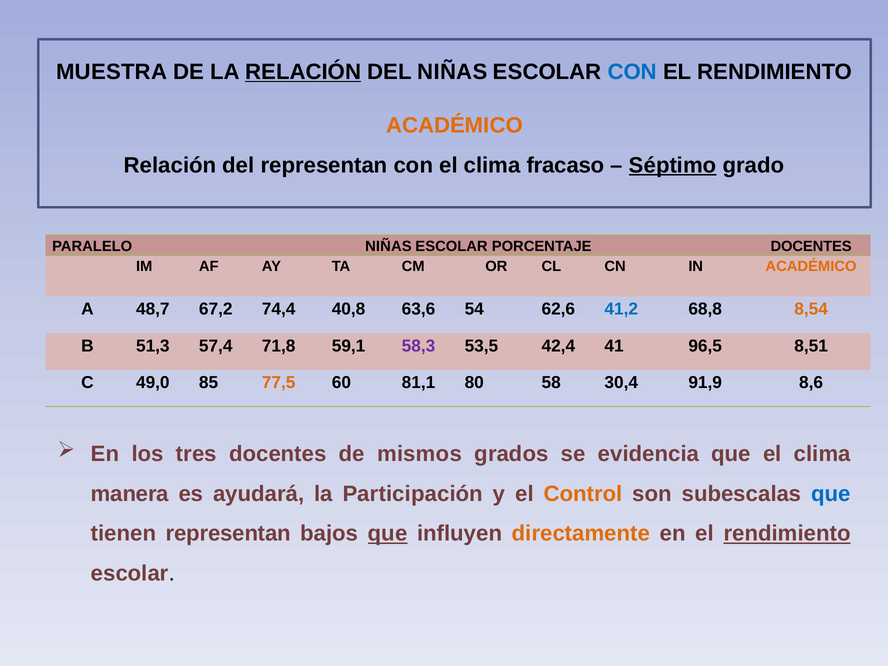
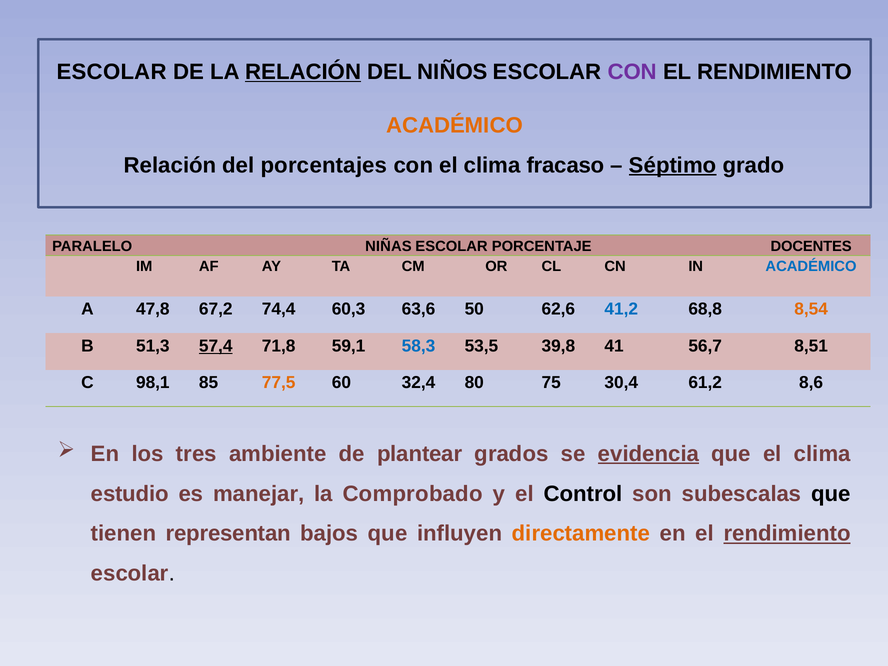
MUESTRA at (112, 72): MUESTRA -> ESCOLAR
DEL NIÑAS: NIÑAS -> NIÑOS
CON at (632, 72) colour: blue -> purple
del representan: representan -> porcentajes
ACADÉMICO at (811, 267) colour: orange -> blue
48,7: 48,7 -> 47,8
40,8: 40,8 -> 60,3
54: 54 -> 50
57,4 underline: none -> present
58,3 colour: purple -> blue
42,4: 42,4 -> 39,8
96,5: 96,5 -> 56,7
49,0: 49,0 -> 98,1
81,1: 81,1 -> 32,4
58: 58 -> 75
91,9: 91,9 -> 61,2
tres docentes: docentes -> ambiente
mismos: mismos -> plantear
evidencia underline: none -> present
manera: manera -> estudio
ayudará: ayudará -> manejar
Participación: Participación -> Comprobado
Control colour: orange -> black
que at (831, 494) colour: blue -> black
que at (388, 534) underline: present -> none
